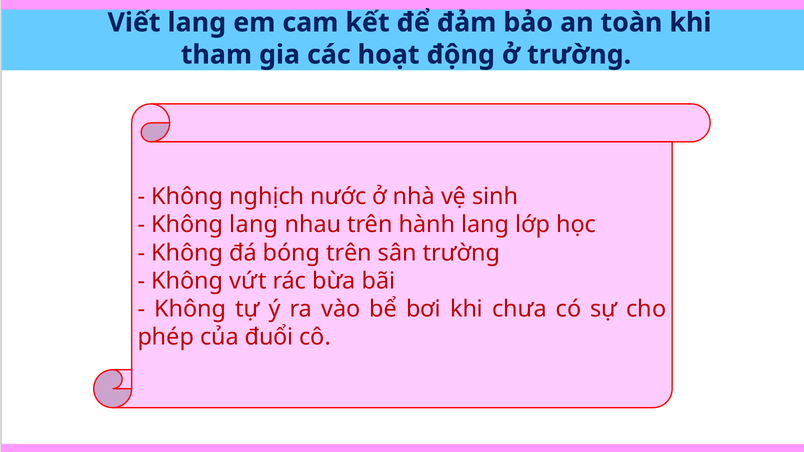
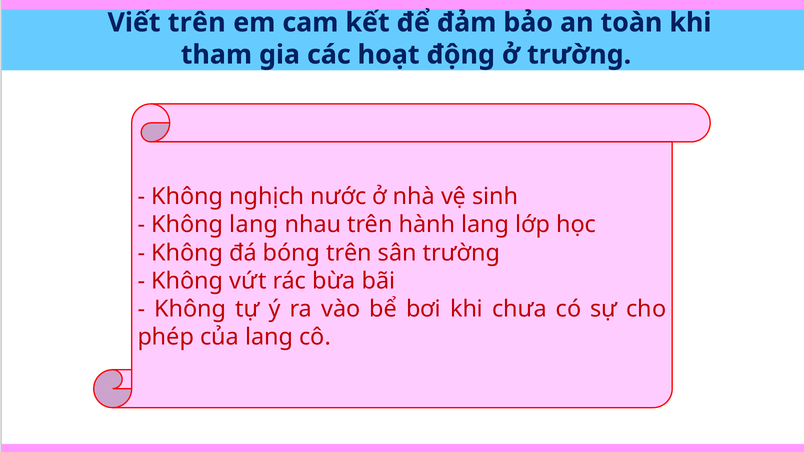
Viết lang: lang -> trên
của đuổi: đuổi -> lang
